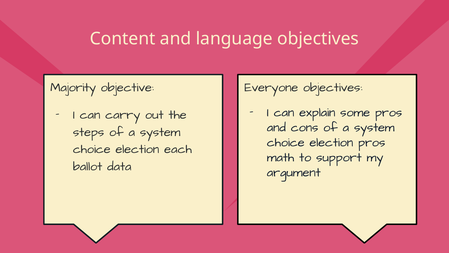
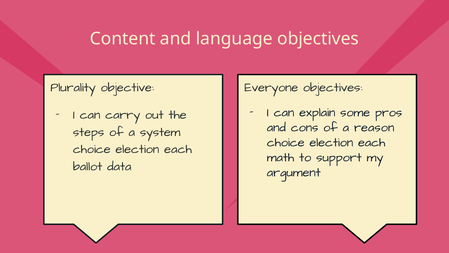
Majority: Majority -> Plurality
cons of a system: system -> reason
pros at (372, 142): pros -> each
